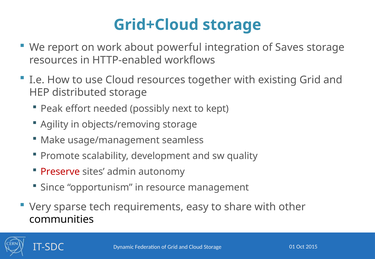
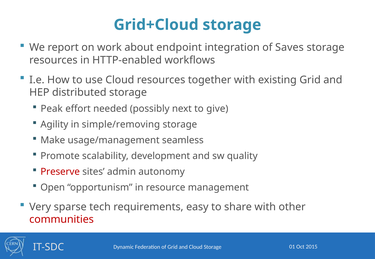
powerful: powerful -> endpoint
kept: kept -> give
objects/removing: objects/removing -> simple/removing
Since: Since -> Open
communities colour: black -> red
